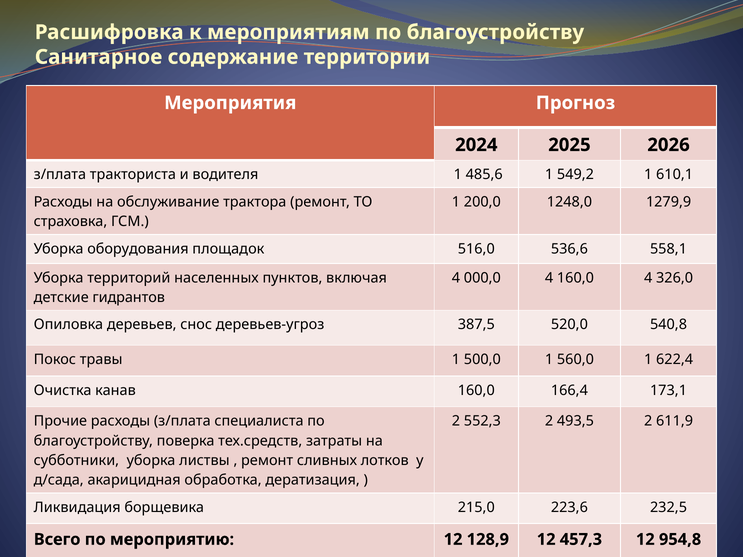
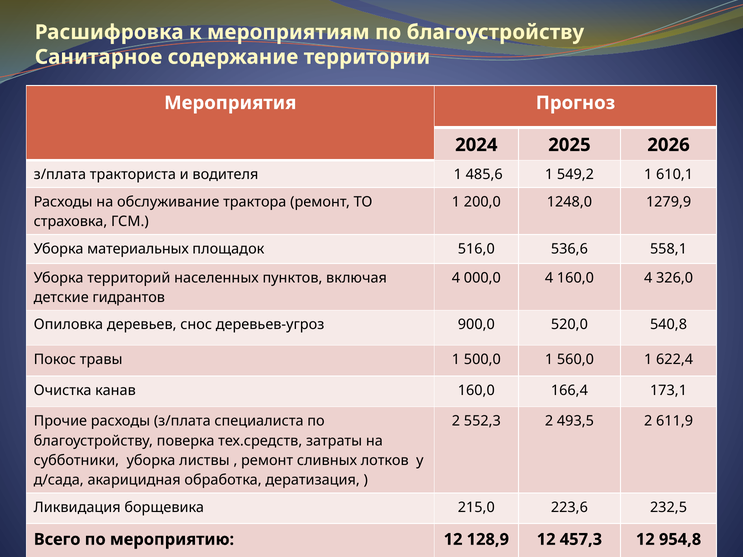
оборудования: оборудования -> материальных
387,5: 387,5 -> 900,0
